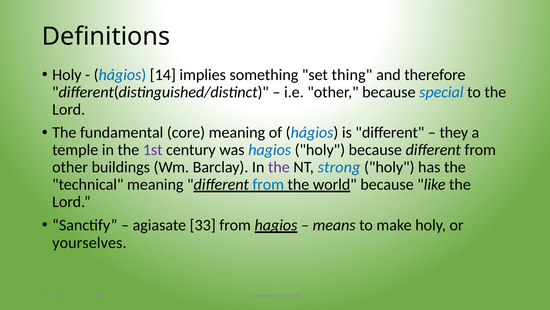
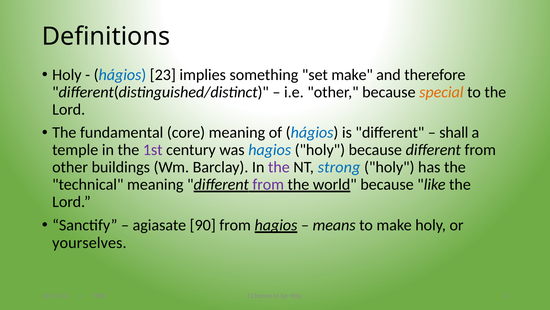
14: 14 -> 23
set thing: thing -> make
special colour: blue -> orange
they: they -> shall
from at (268, 184) colour: blue -> purple
33: 33 -> 90
